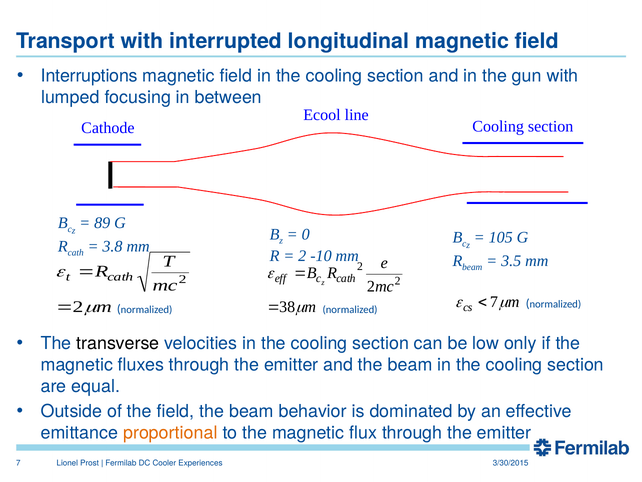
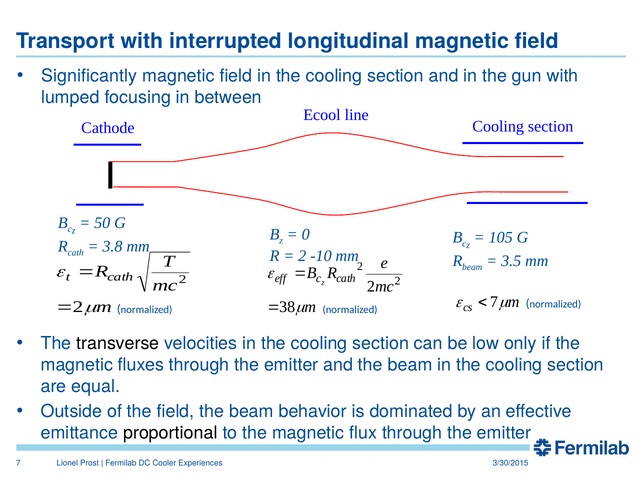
Interruptions: Interruptions -> Significantly
89: 89 -> 50
proportional colour: orange -> black
